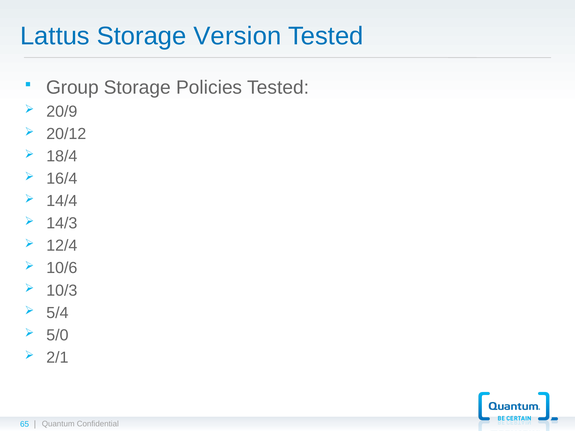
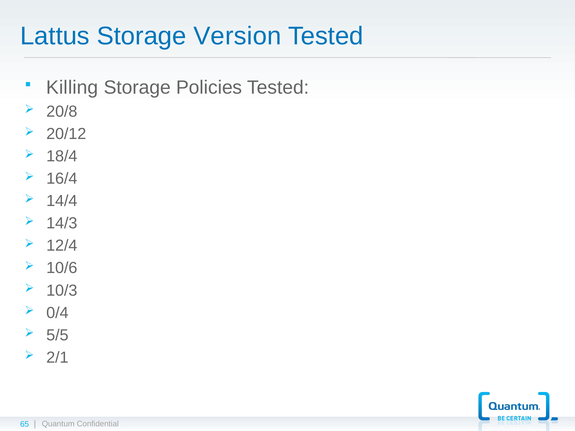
Group: Group -> Killing
20/9: 20/9 -> 20/8
5/4: 5/4 -> 0/4
5/0: 5/0 -> 5/5
